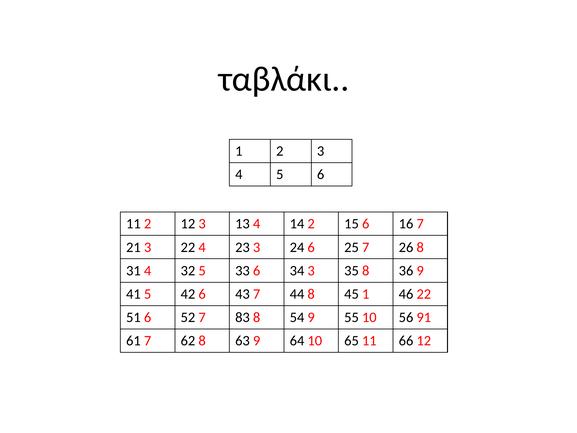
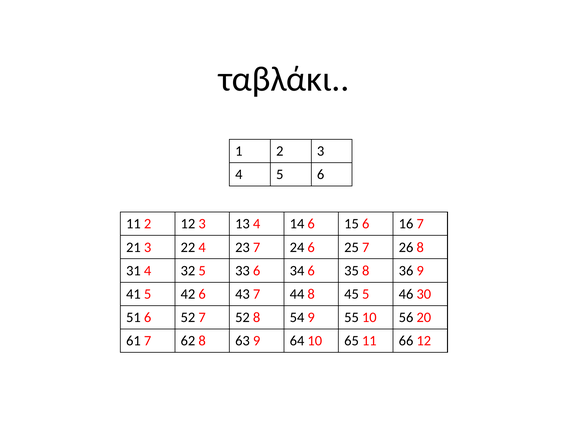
14 2: 2 -> 6
23 3: 3 -> 7
34 3: 3 -> 6
45 1: 1 -> 5
46 22: 22 -> 30
7 83: 83 -> 52
91: 91 -> 20
